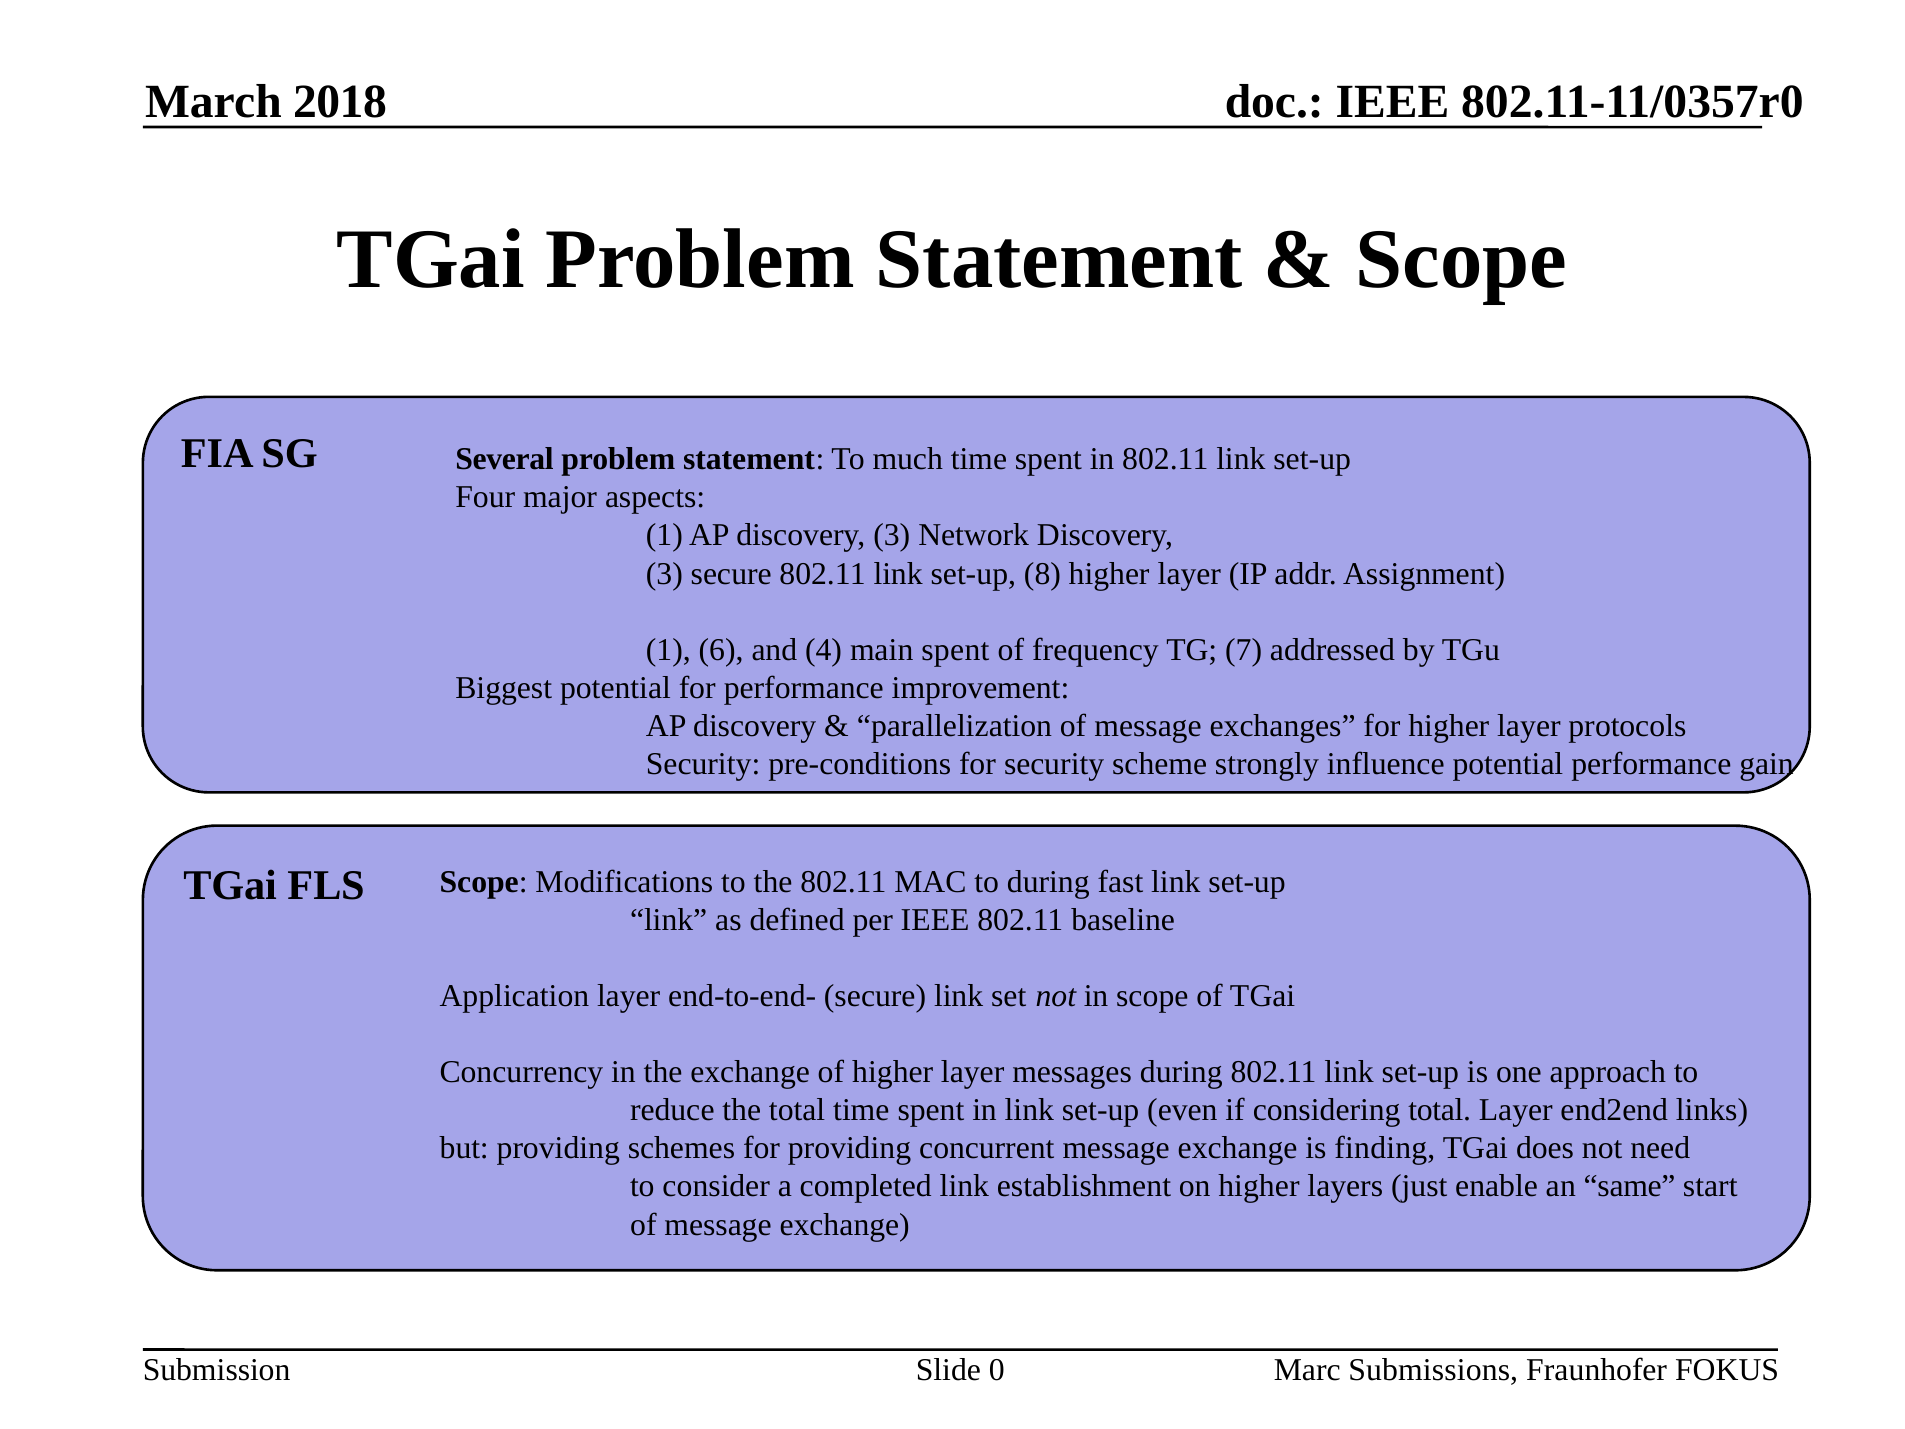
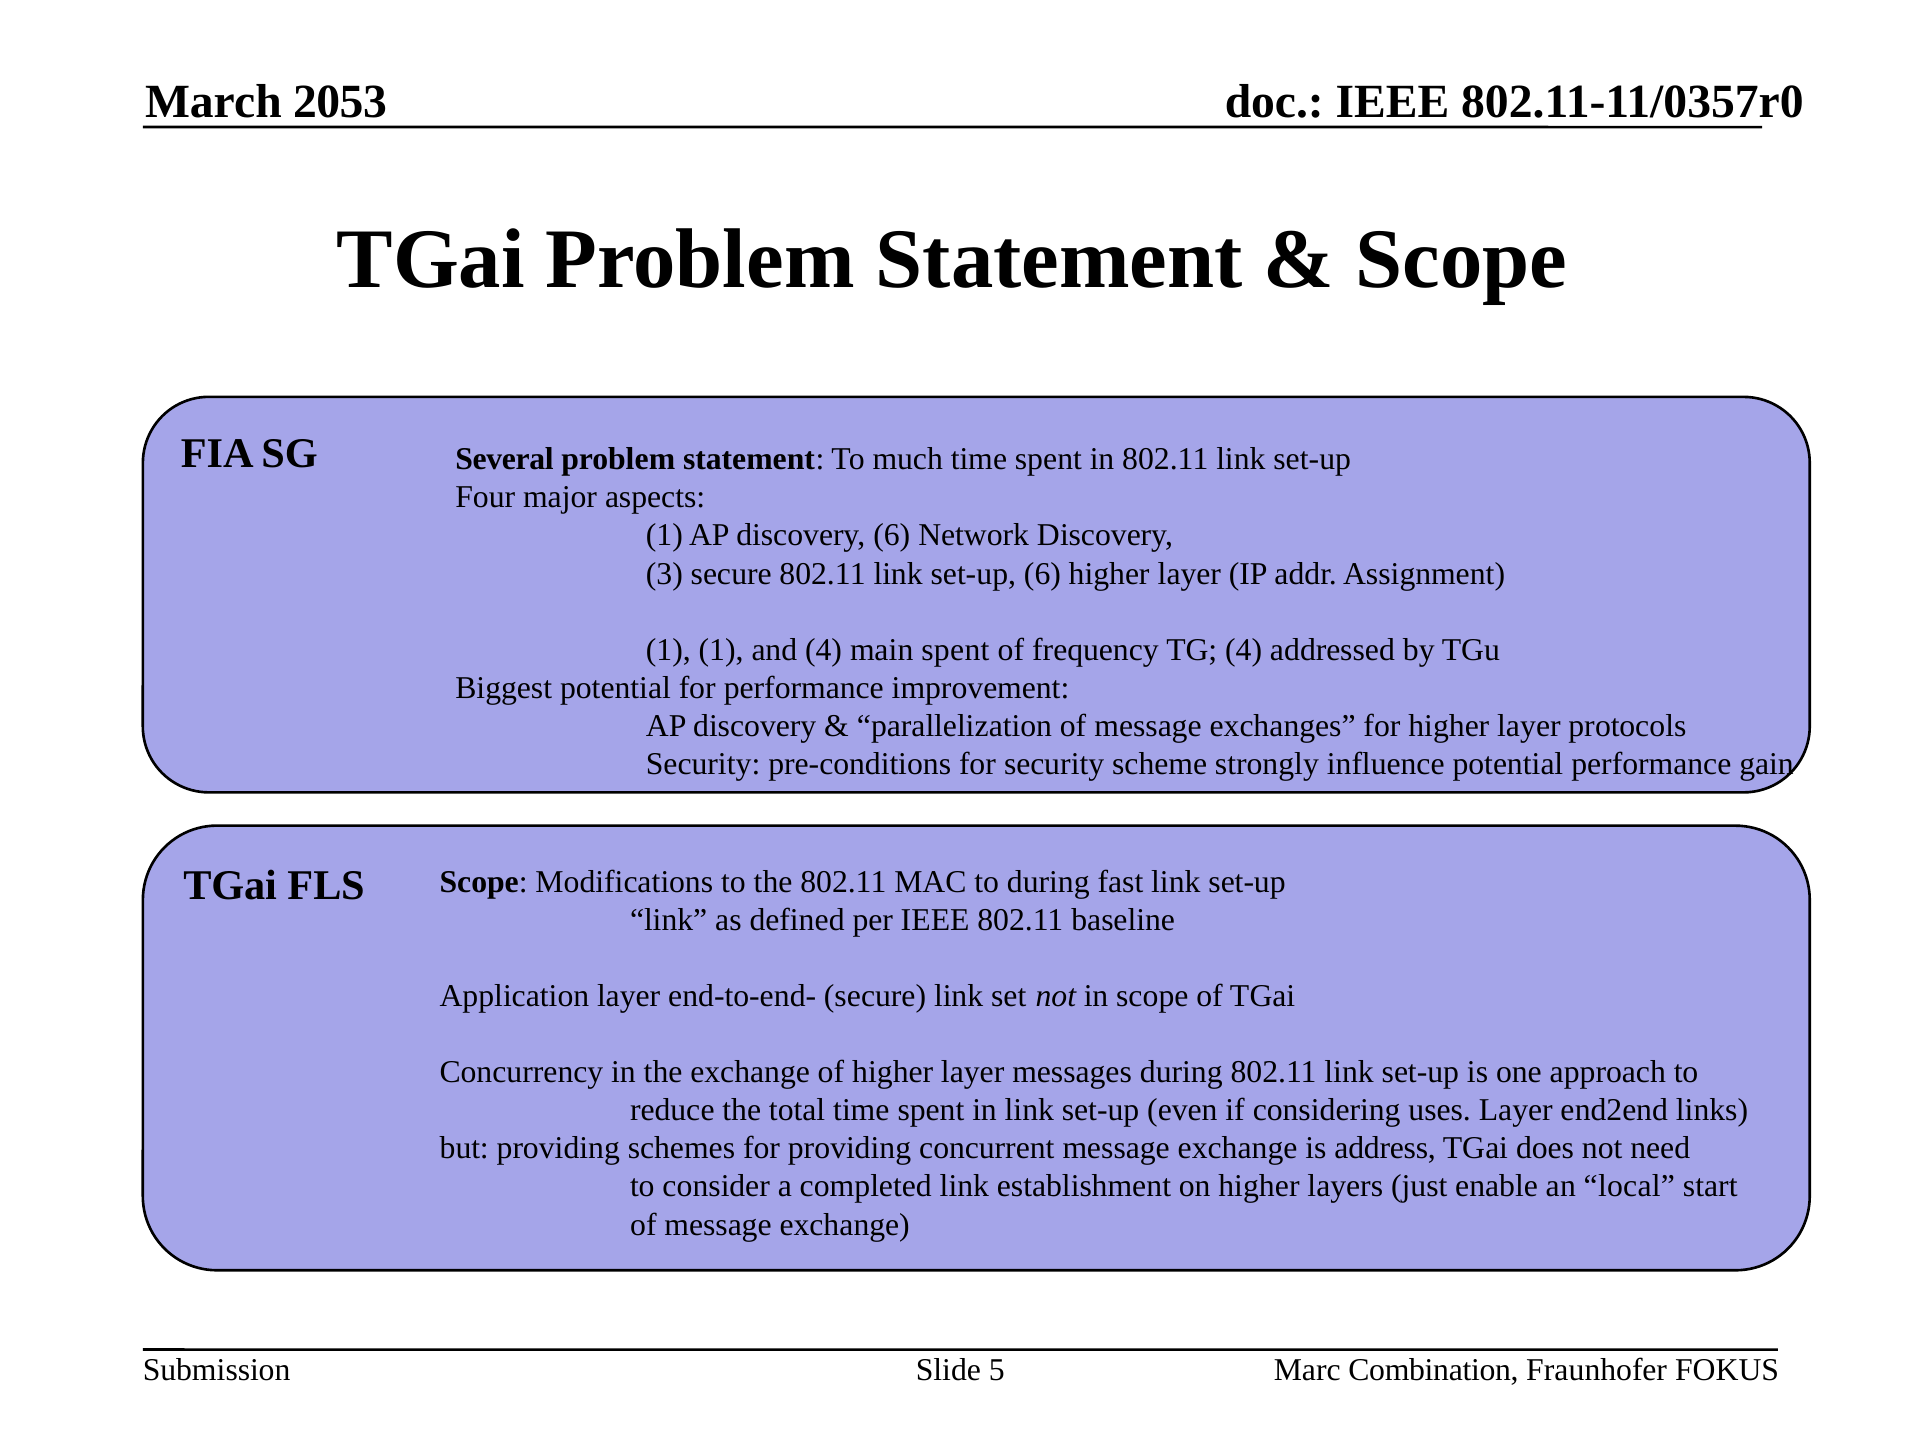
2018: 2018 -> 2053
AP discovery 3: 3 -> 6
set-up 8: 8 -> 6
1 6: 6 -> 1
TG 7: 7 -> 4
considering total: total -> uses
finding: finding -> address
same: same -> local
Submissions: Submissions -> Combination
0: 0 -> 5
